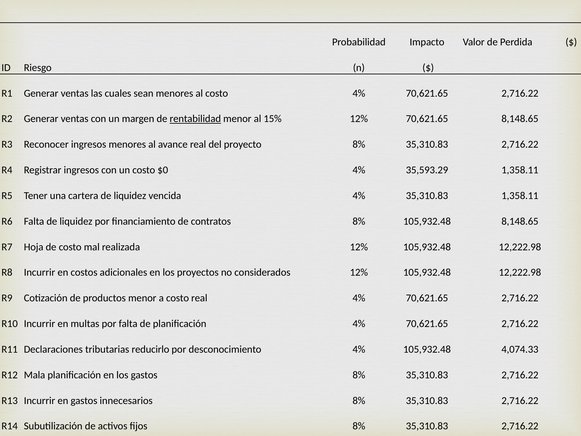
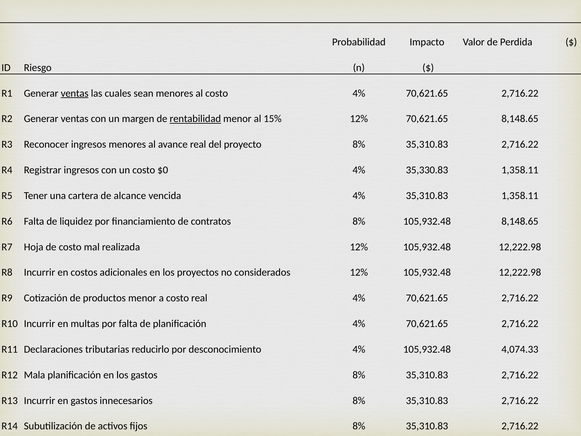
ventas at (75, 93) underline: none -> present
35,593.29: 35,593.29 -> 35,330.83
cartera de liquidez: liquidez -> alcance
